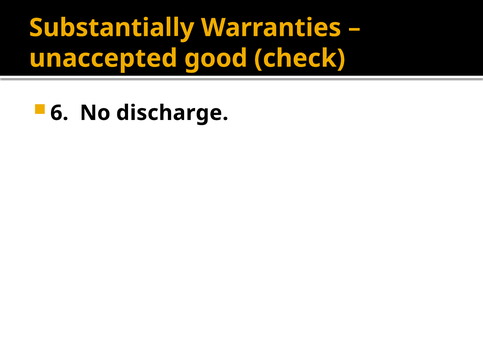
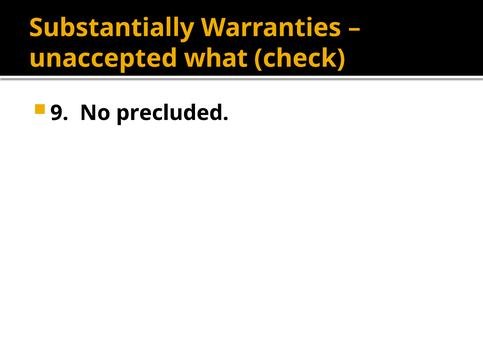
good: good -> what
6: 6 -> 9
discharge: discharge -> precluded
